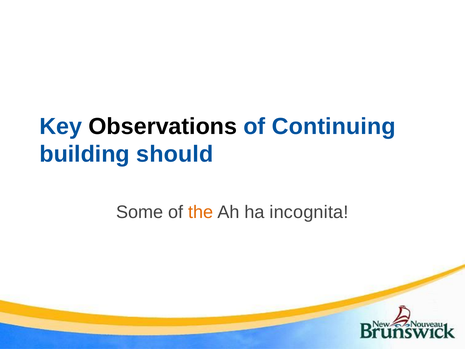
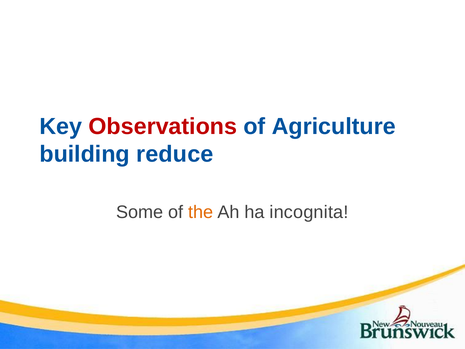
Observations colour: black -> red
Continuing: Continuing -> Agriculture
should: should -> reduce
